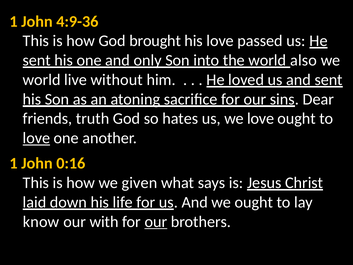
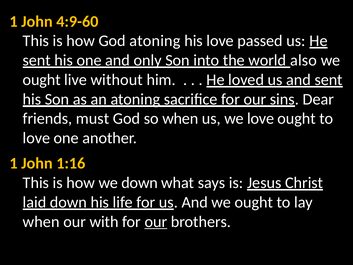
4:9-36: 4:9-36 -> 4:9-60
God brought: brought -> atoning
world at (42, 80): world -> ought
truth: truth -> must
so hates: hates -> when
love at (36, 138) underline: present -> none
0:16: 0:16 -> 1:16
we given: given -> down
know at (41, 221): know -> when
